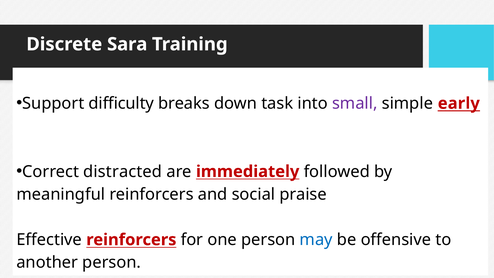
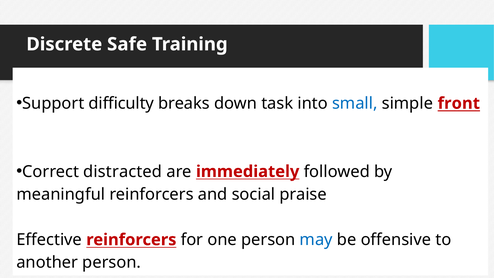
Sara: Sara -> Safe
small colour: purple -> blue
early: early -> front
